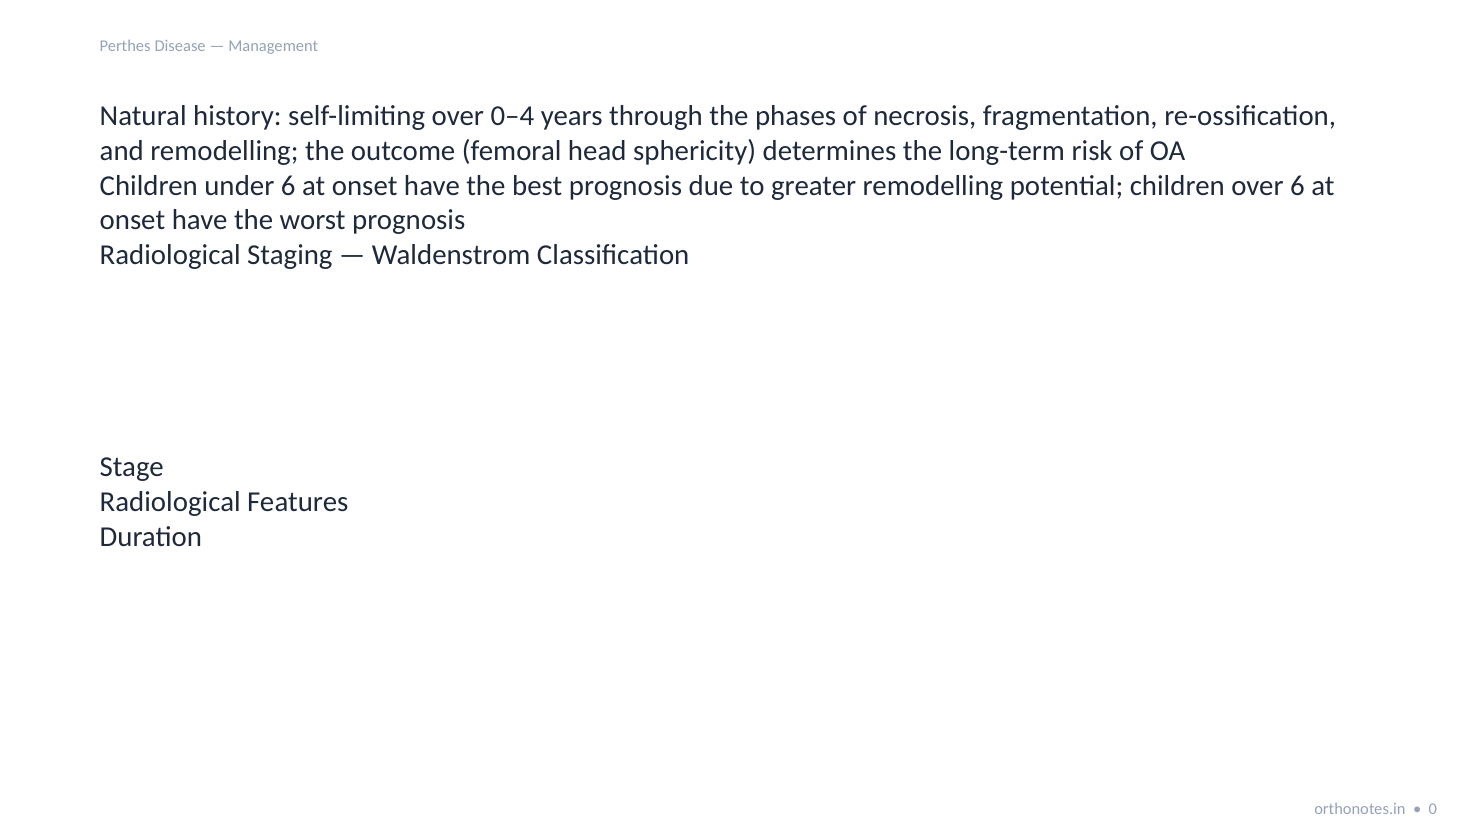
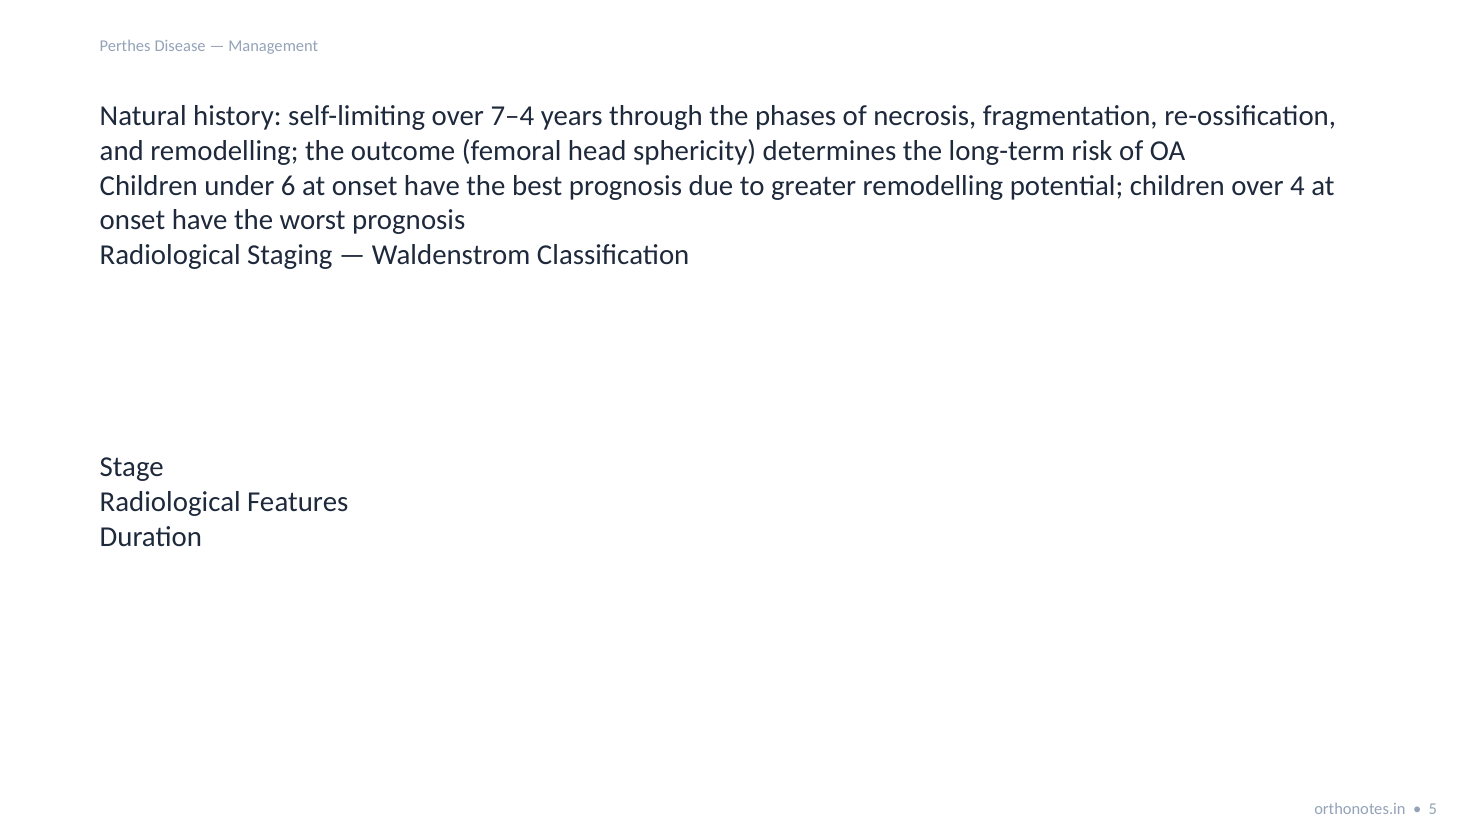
0–4: 0–4 -> 7–4
over 6: 6 -> 4
0: 0 -> 5
